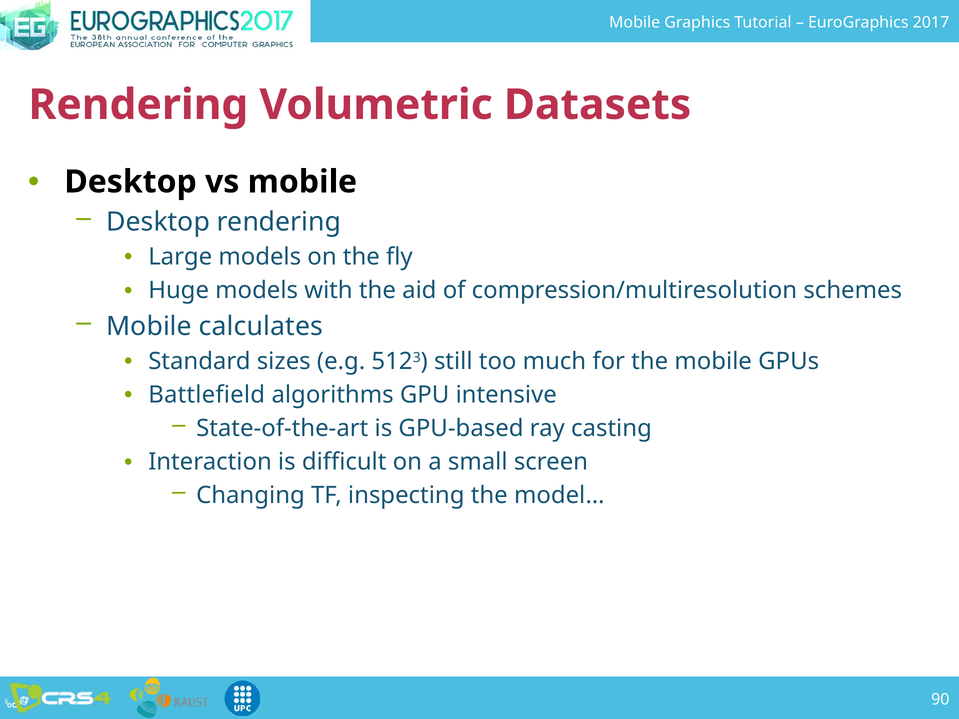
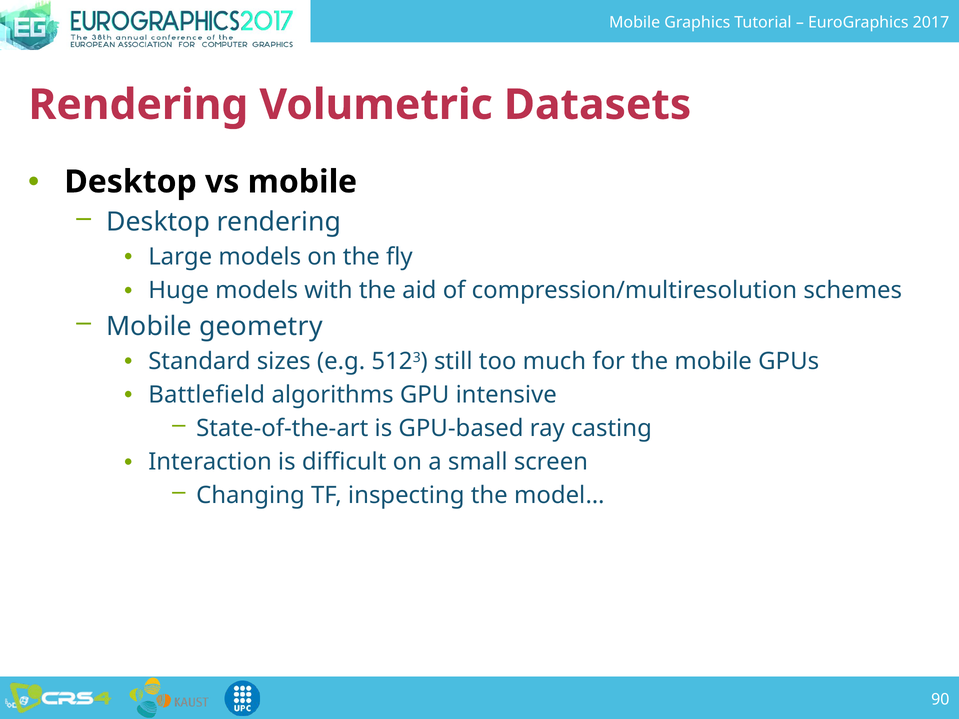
calculates: calculates -> geometry
